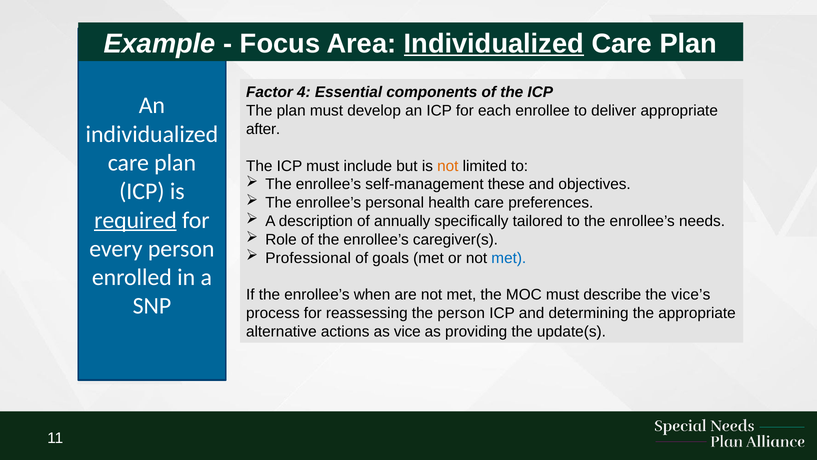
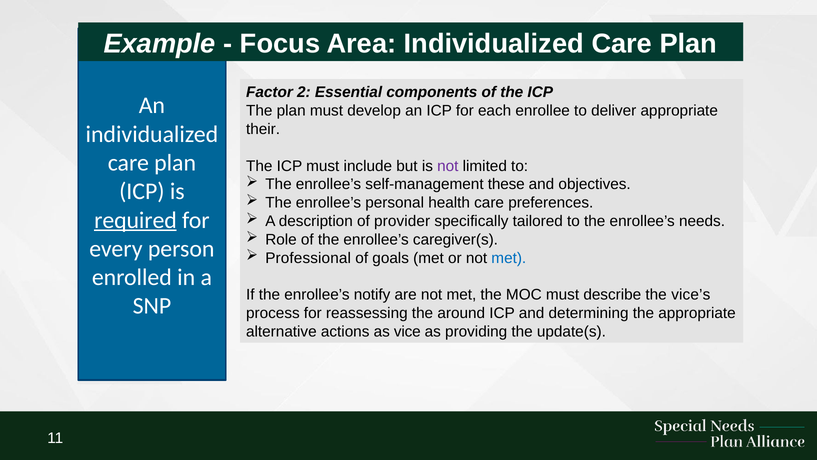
Individualized at (494, 44) underline: present -> none
4: 4 -> 2
after: after -> their
not at (448, 166) colour: orange -> purple
annually: annually -> provider
when: when -> notify
the person: person -> around
